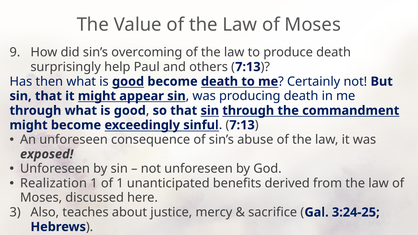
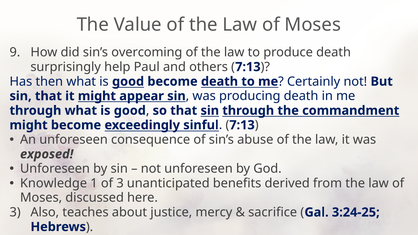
Realization: Realization -> Knowledge
of 1: 1 -> 3
